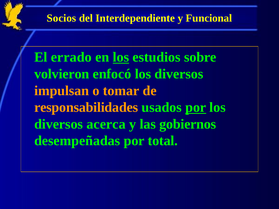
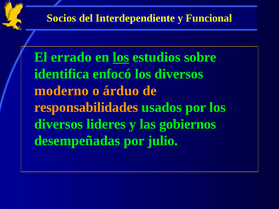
volvieron: volvieron -> identifica
impulsan: impulsan -> moderno
tomar: tomar -> árduo
por at (196, 107) underline: present -> none
acerca: acerca -> lideres
total: total -> julio
